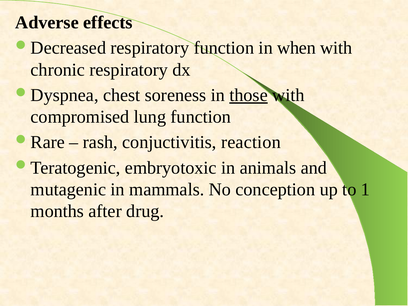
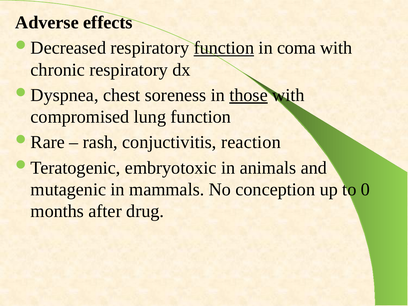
function at (224, 48) underline: none -> present
when: when -> coma
1: 1 -> 0
